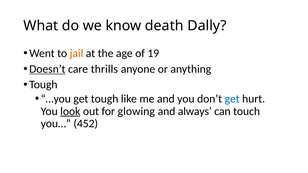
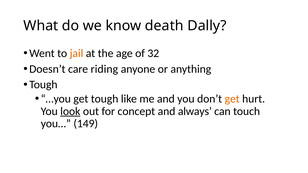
19: 19 -> 32
Doesn’t underline: present -> none
thrills: thrills -> riding
get at (232, 99) colour: blue -> orange
glowing: glowing -> concept
452: 452 -> 149
